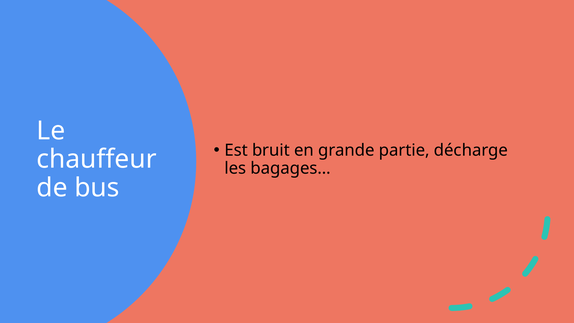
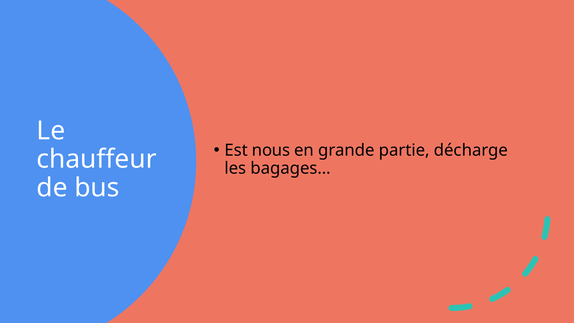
bruit: bruit -> nous
